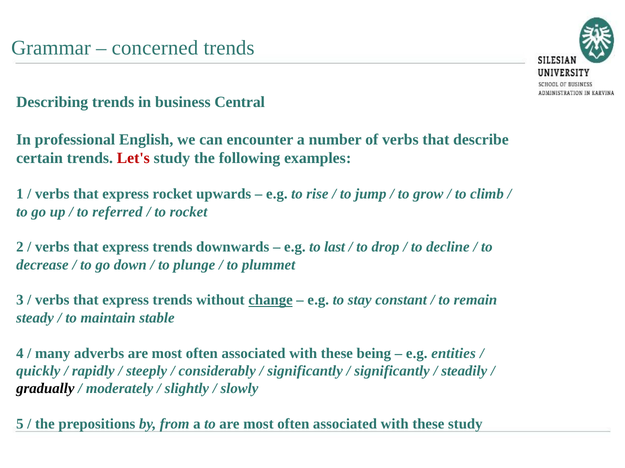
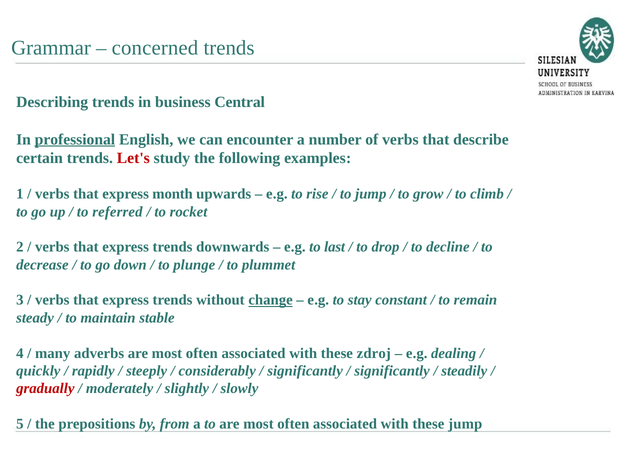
professional underline: none -> present
express rocket: rocket -> month
being: being -> zdroj
entities: entities -> dealing
gradually colour: black -> red
these study: study -> jump
